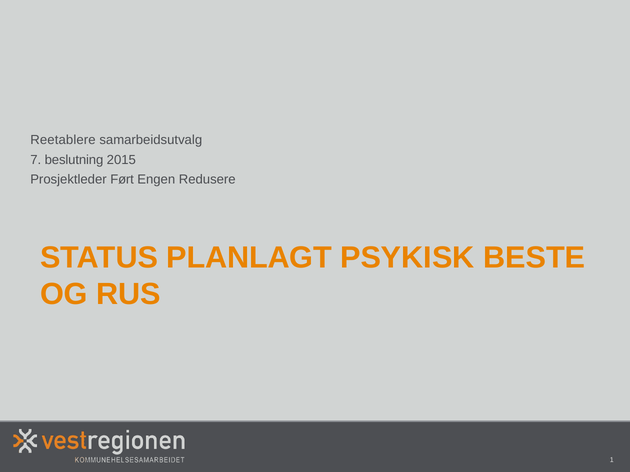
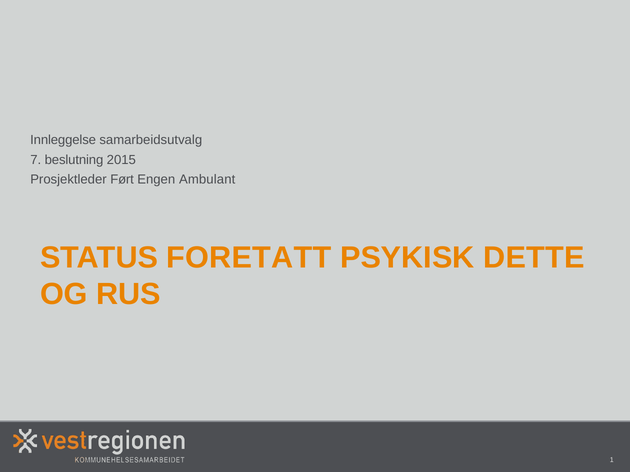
Reetablere: Reetablere -> Innleggelse
Redusere: Redusere -> Ambulant
PLANLAGT: PLANLAGT -> FORETATT
BESTE: BESTE -> DETTE
